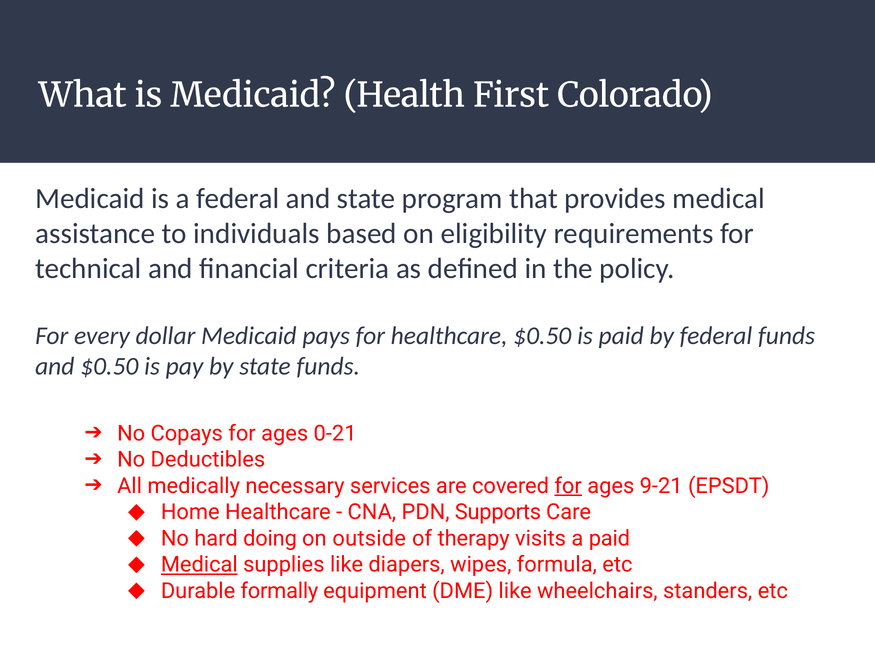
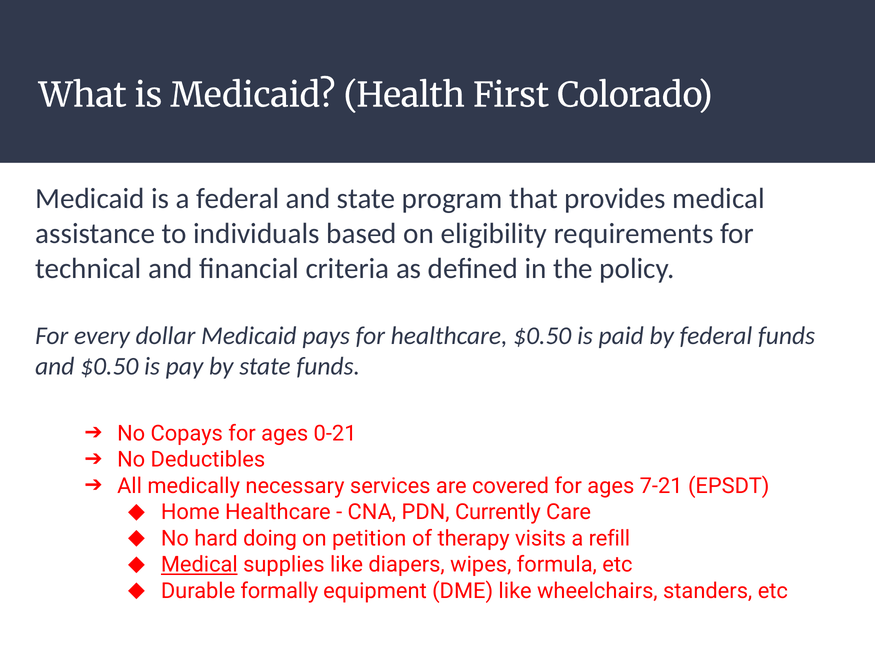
for at (568, 486) underline: present -> none
9-21: 9-21 -> 7-21
Supports: Supports -> Currently
outside: outside -> petition
a paid: paid -> refill
